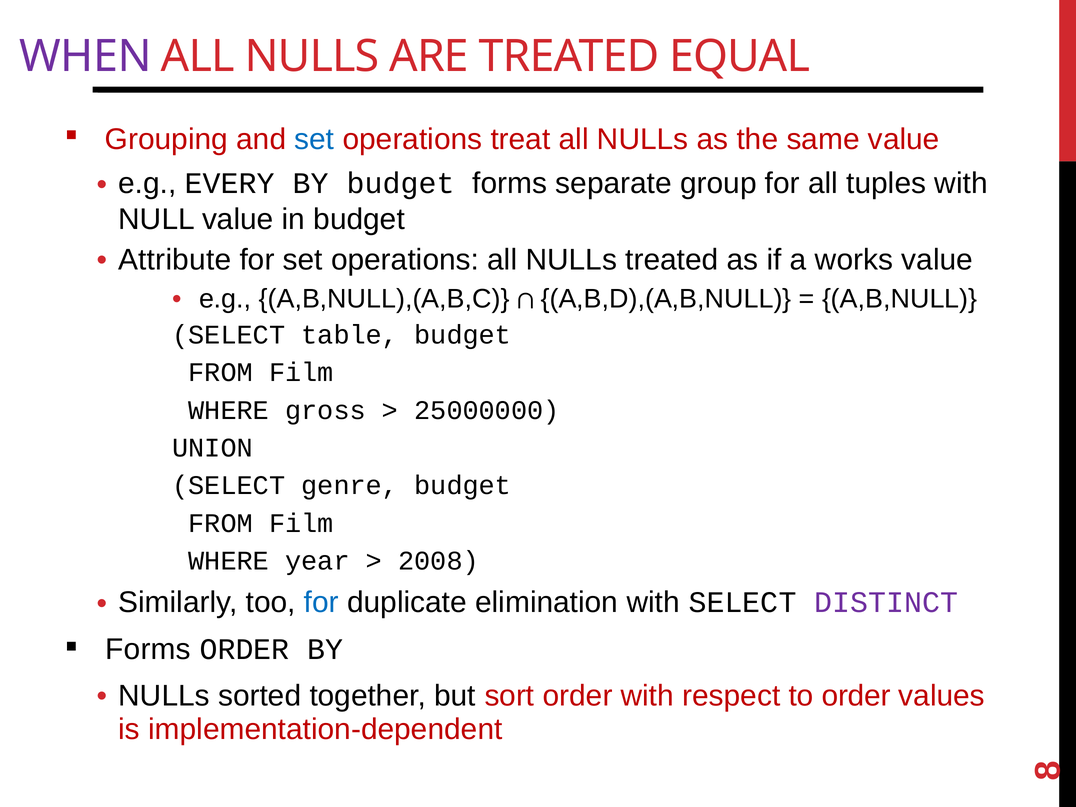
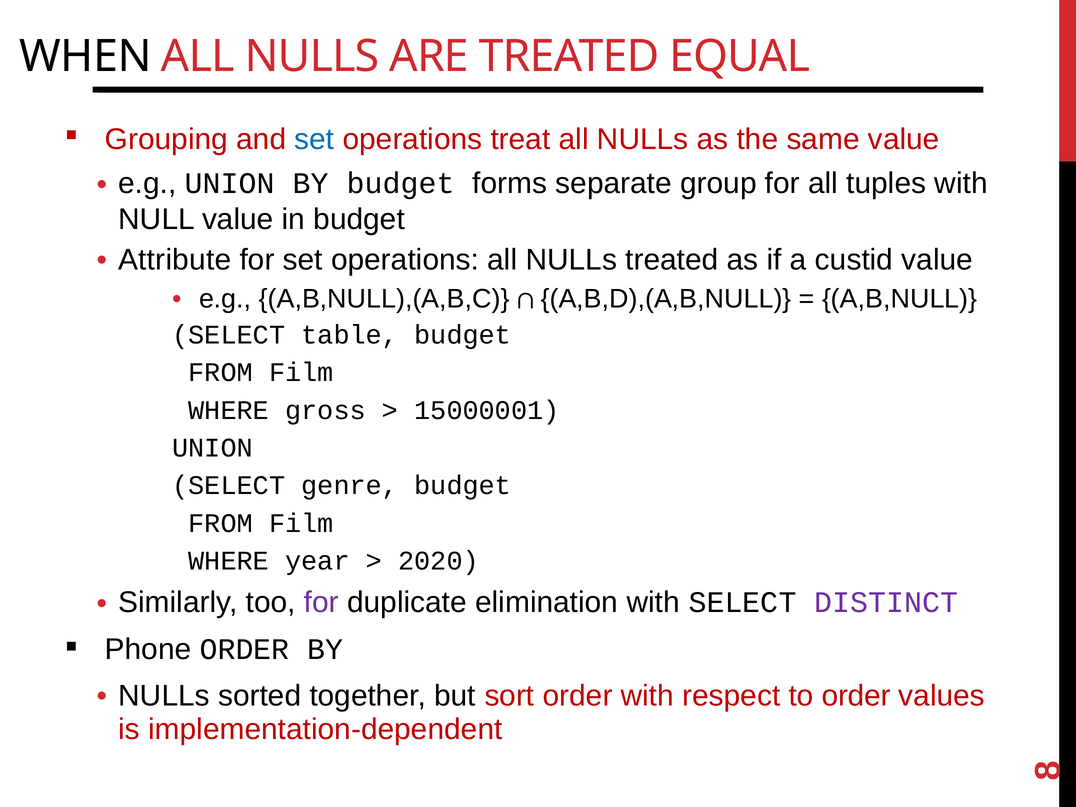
WHEN colour: purple -> black
e.g EVERY: EVERY -> UNION
works: works -> custid
25000000: 25000000 -> 15000001
2008: 2008 -> 2020
for at (321, 602) colour: blue -> purple
Forms at (148, 649): Forms -> Phone
